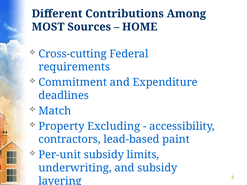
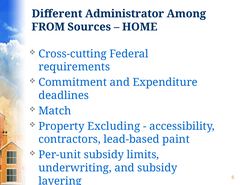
Contributions: Contributions -> Administrator
MOST: MOST -> FROM
